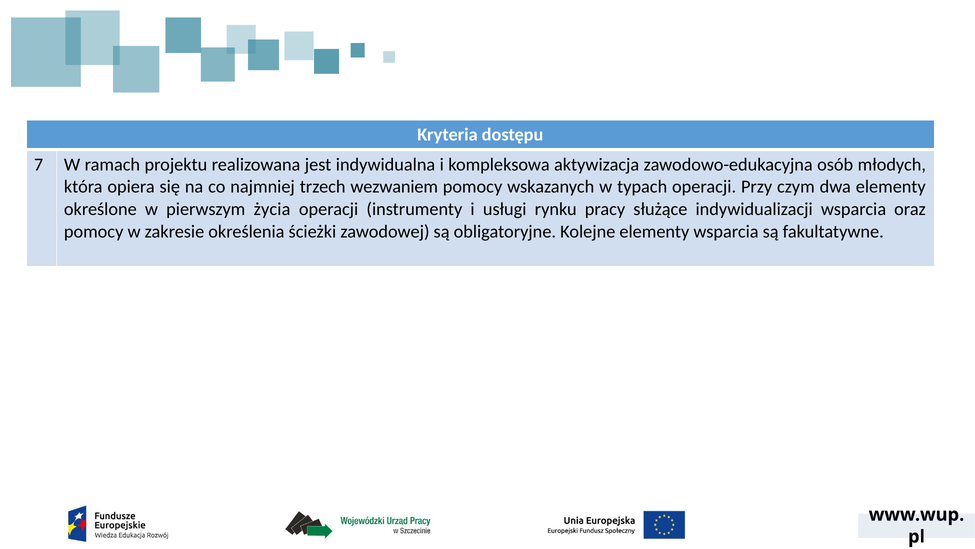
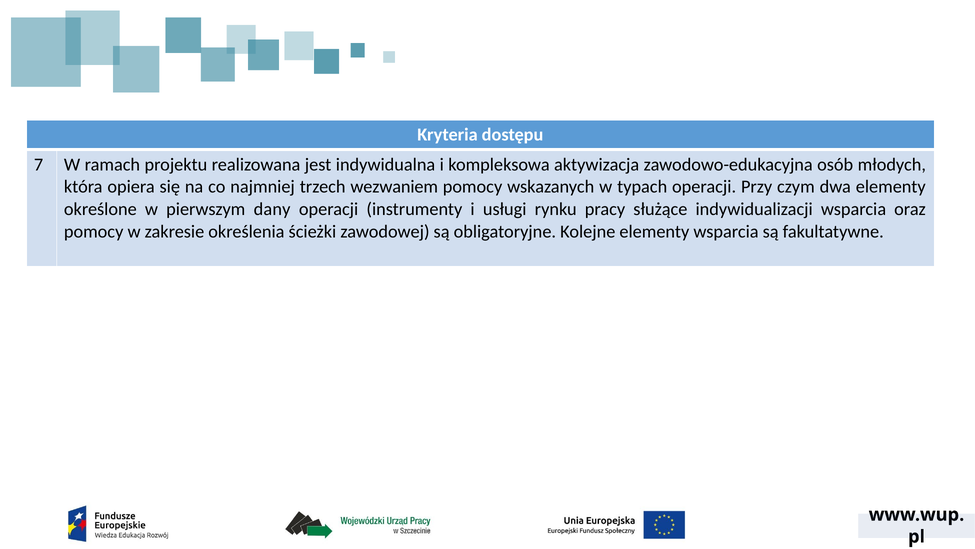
życia: życia -> dany
